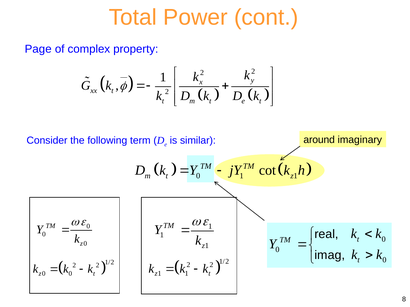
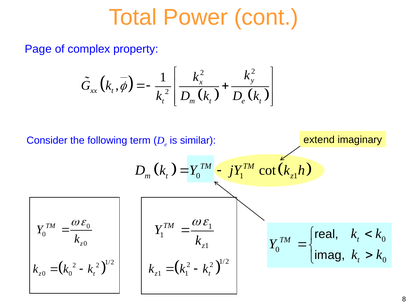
around: around -> extend
